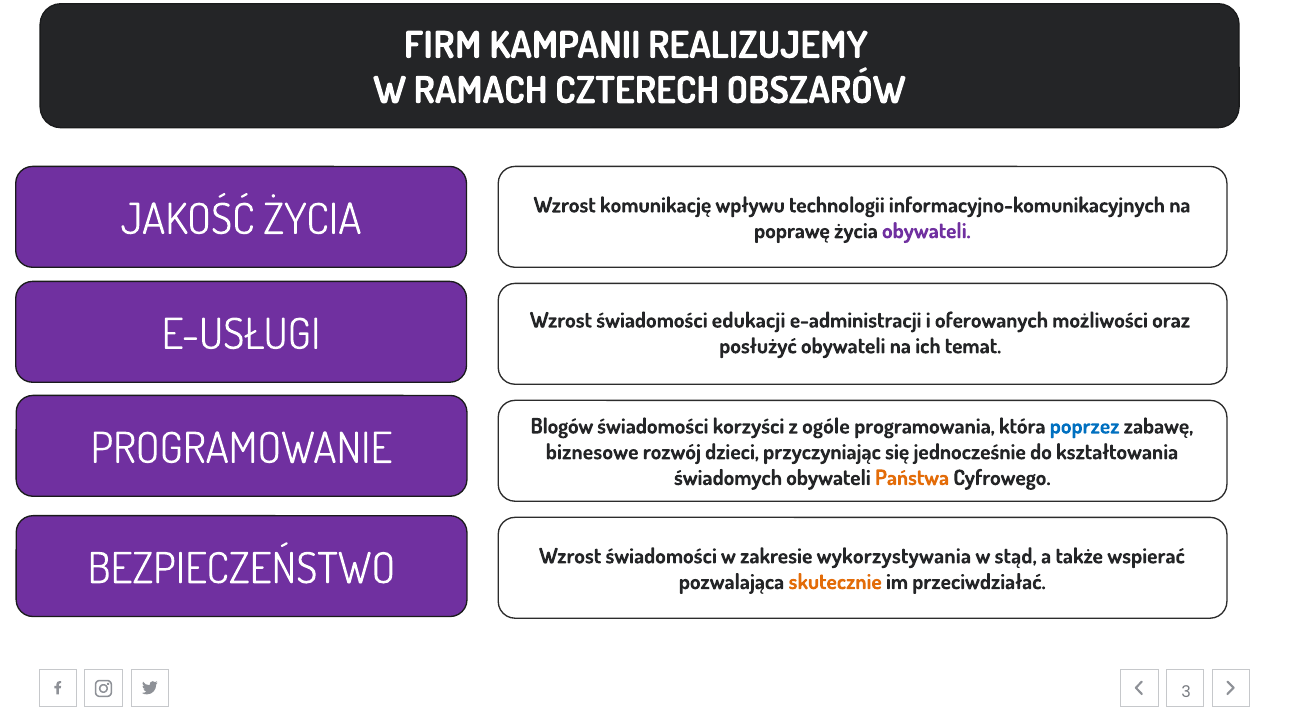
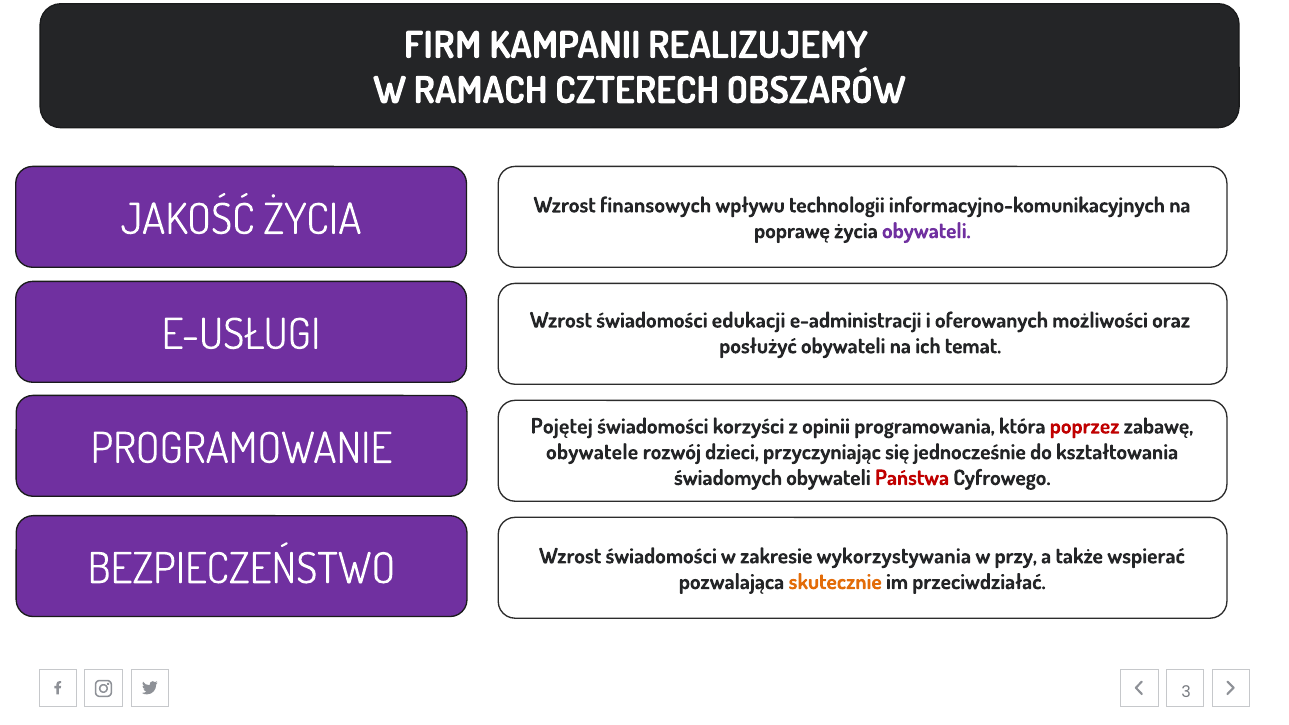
komunikację: komunikację -> finansowych
Blogów: Blogów -> Pojętej
ogóle: ogóle -> opinii
poprzez colour: blue -> red
biznesowe: biznesowe -> obywatele
Państwa colour: orange -> red
stąd: stąd -> przy
